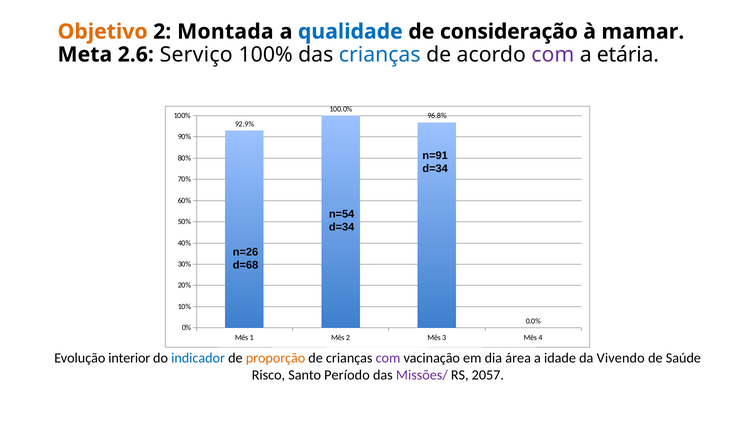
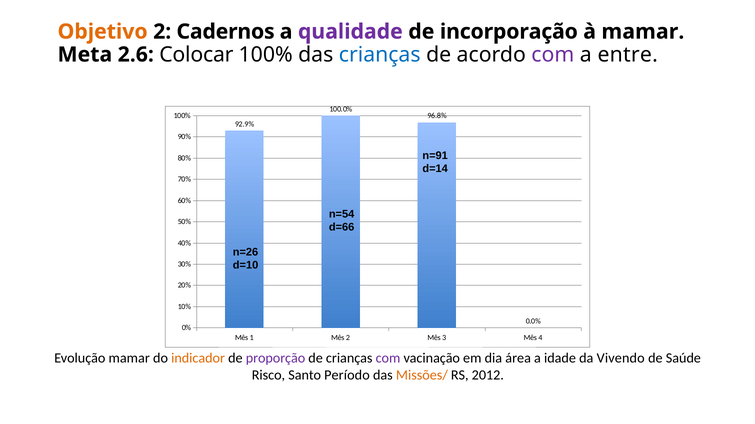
Montada: Montada -> Cadernos
qualidade colour: blue -> purple
consideração: consideração -> incorporação
Serviço: Serviço -> Colocar
etária: etária -> entre
d=34 at (435, 169): d=34 -> d=14
d=34 at (342, 228): d=34 -> d=66
d=68: d=68 -> d=10
Evolução interior: interior -> mamar
indicador colour: blue -> orange
proporção colour: orange -> purple
Missões/ colour: purple -> orange
2057: 2057 -> 2012
